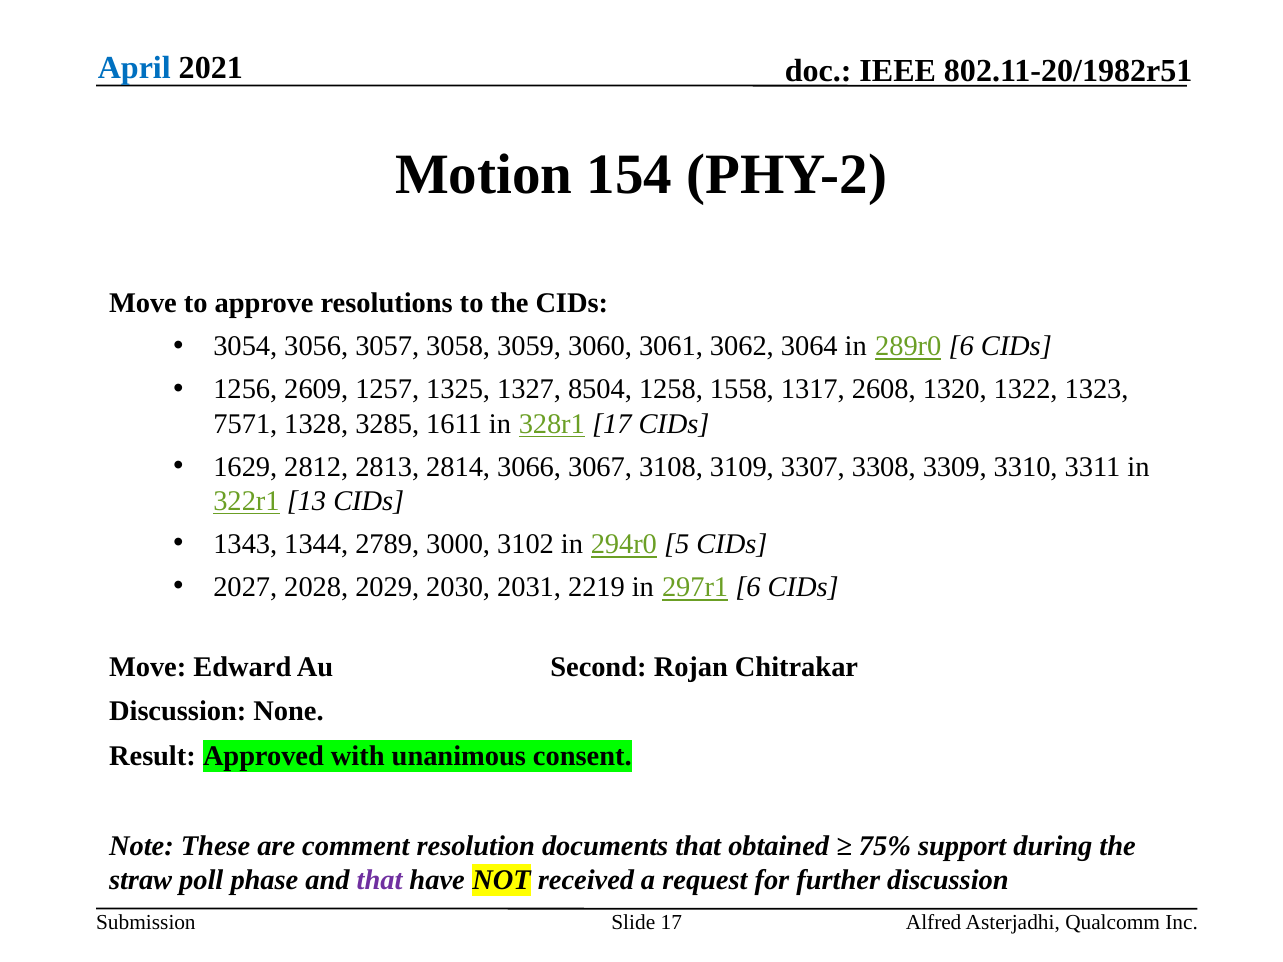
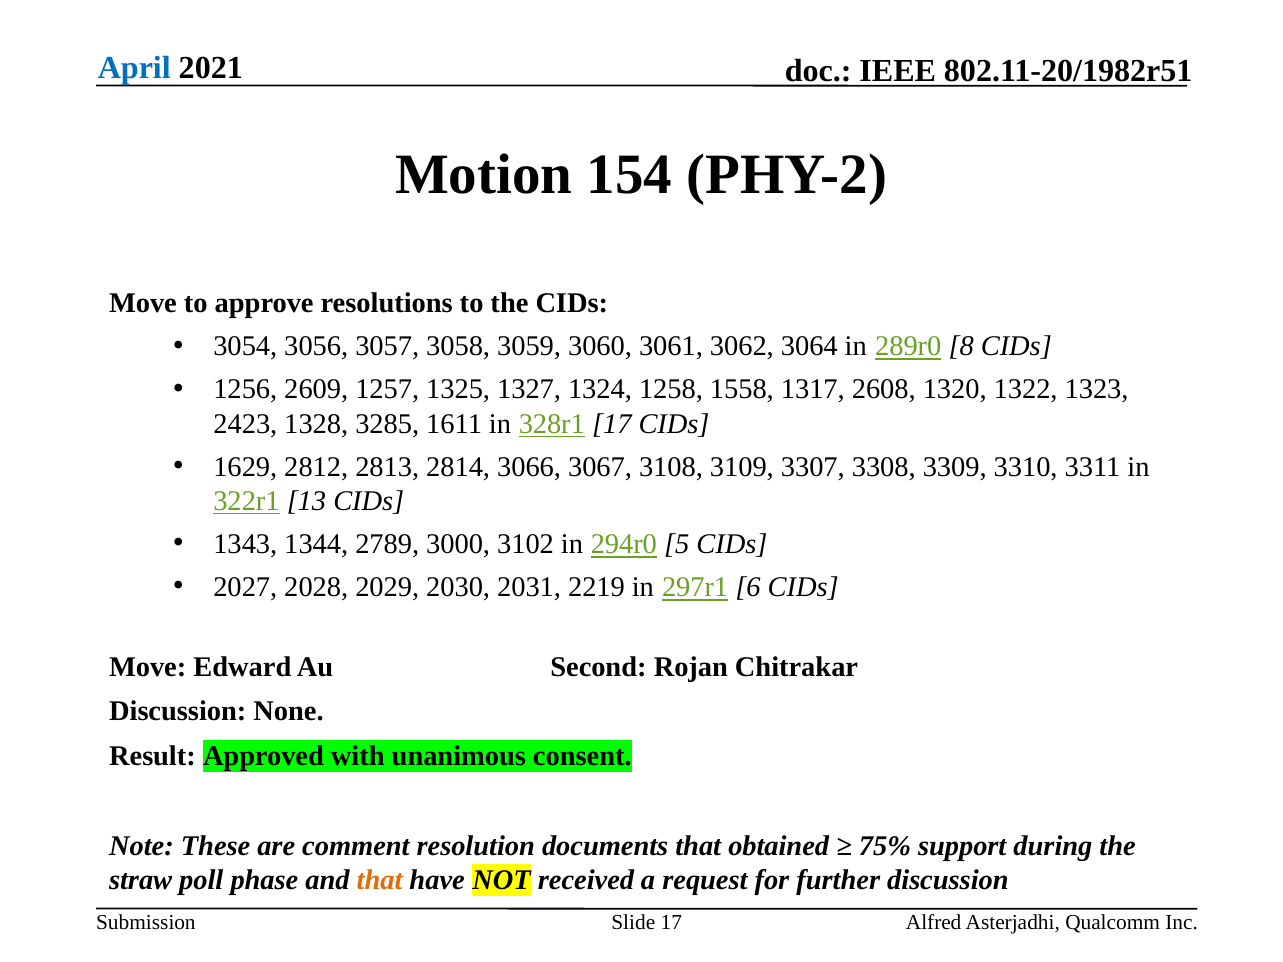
289r0 6: 6 -> 8
8504: 8504 -> 1324
7571: 7571 -> 2423
that at (380, 881) colour: purple -> orange
